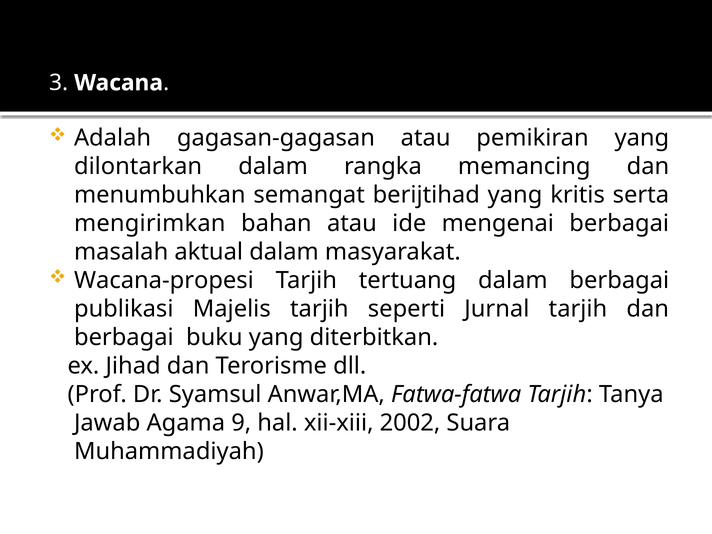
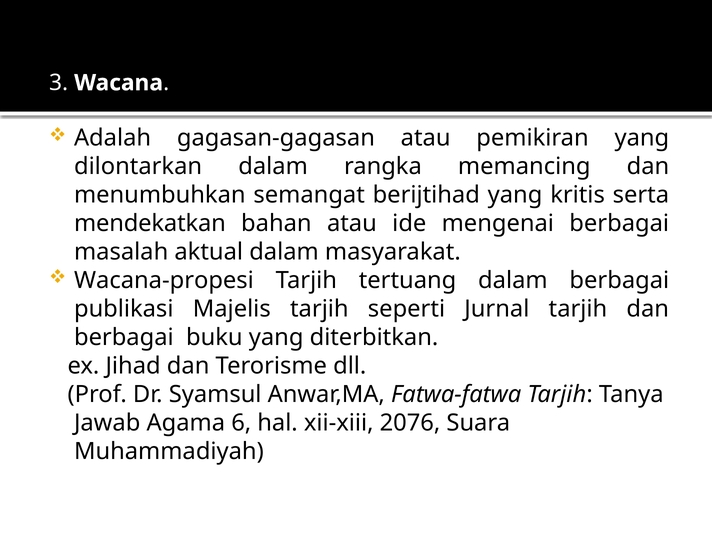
mengirimkan: mengirimkan -> mendekatkan
9: 9 -> 6
2002: 2002 -> 2076
